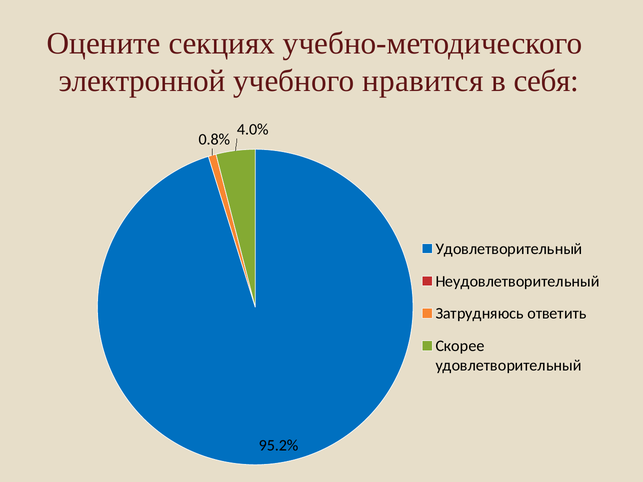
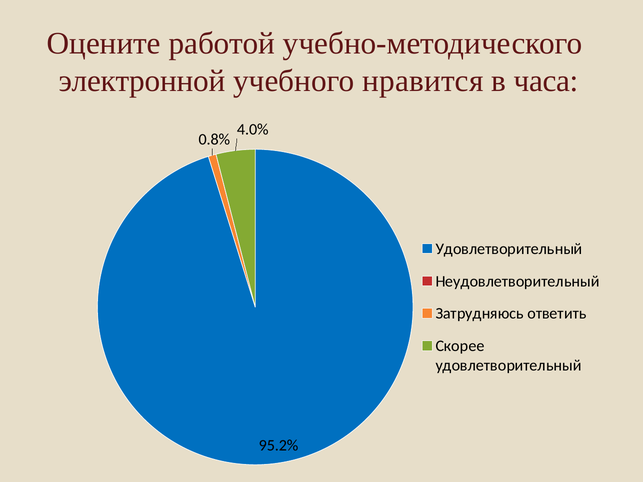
секциях: секциях -> работой
себя: себя -> часа
